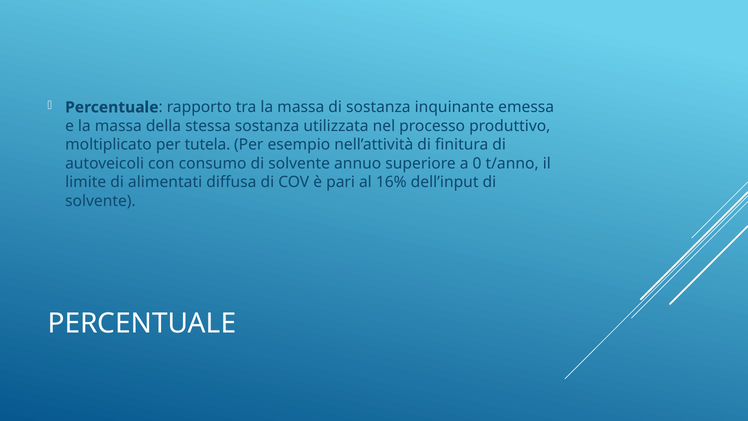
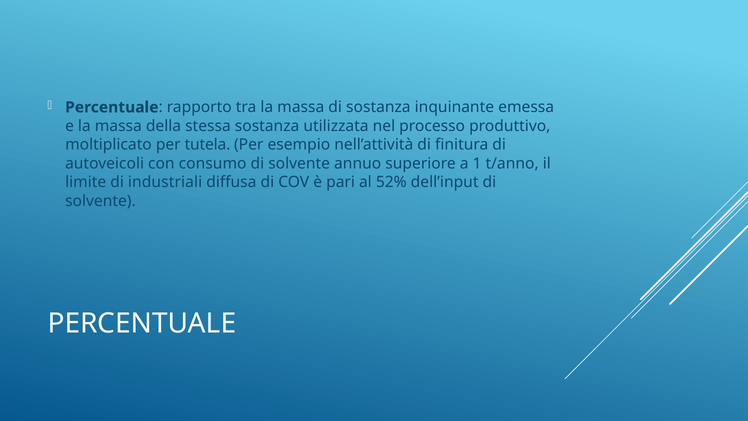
0: 0 -> 1
alimentati: alimentati -> industriali
16%: 16% -> 52%
